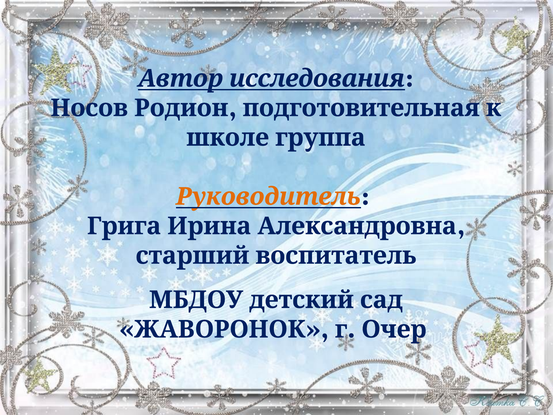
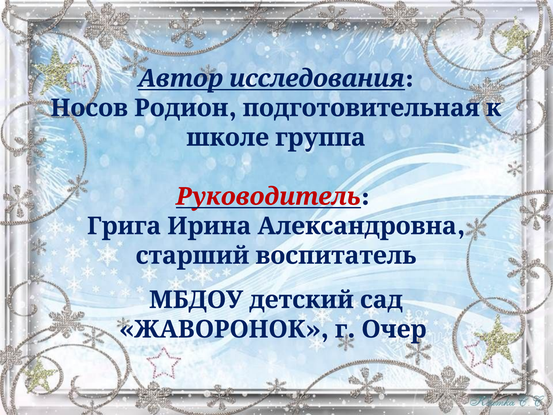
Руководитель colour: orange -> red
